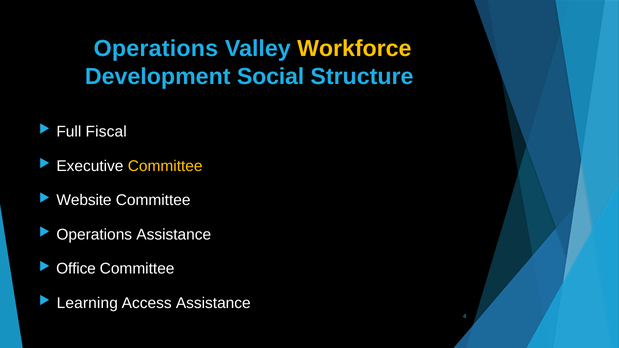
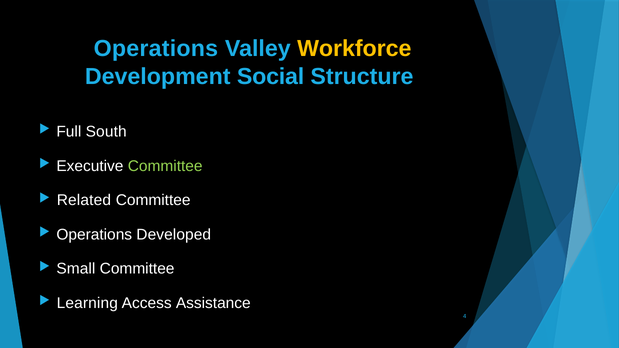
Fiscal: Fiscal -> South
Committee at (165, 166) colour: yellow -> light green
Website: Website -> Related
Operations Assistance: Assistance -> Developed
Office: Office -> Small
